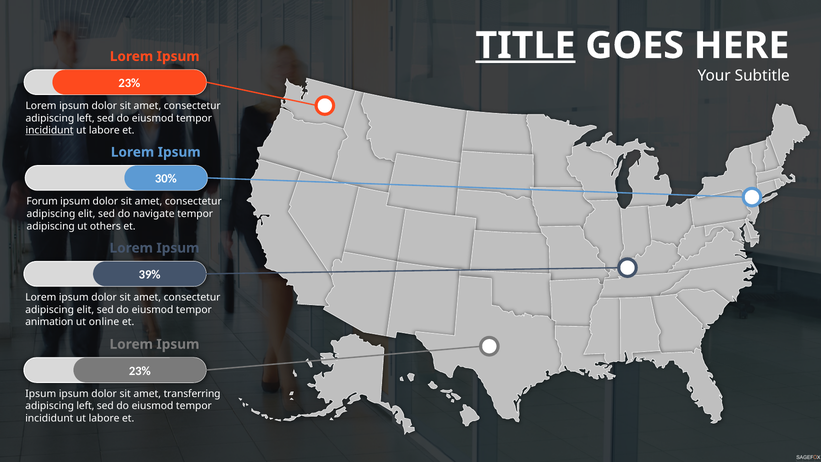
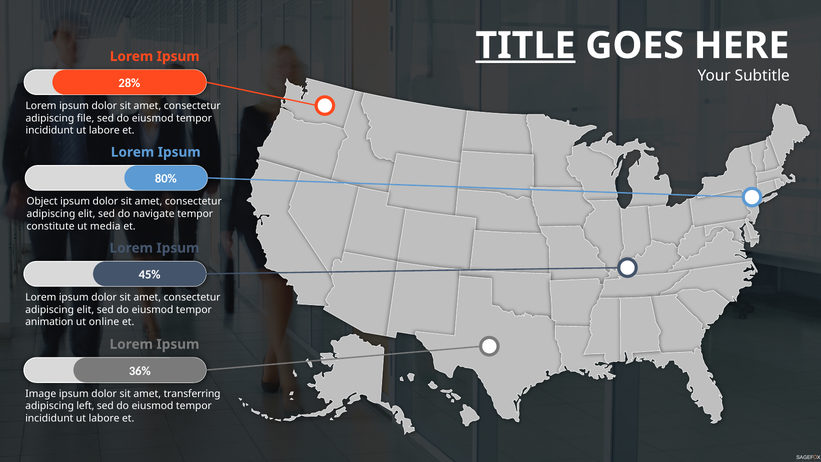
23% at (129, 83): 23% -> 28%
left at (86, 118): left -> file
incididunt at (50, 130) underline: present -> none
30%: 30% -> 80%
Forum: Forum -> Object
adipiscing at (51, 226): adipiscing -> constitute
others: others -> media
39%: 39% -> 45%
23% at (140, 371): 23% -> 36%
Ipsum at (41, 394): Ipsum -> Image
